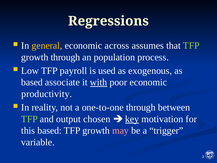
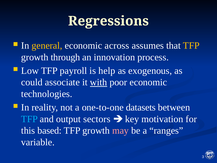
TFP at (191, 46) colour: light green -> yellow
population: population -> innovation
used: used -> help
based at (32, 82): based -> could
productivity: productivity -> technologies
one-to-one through: through -> datasets
TFP at (29, 119) colour: light green -> light blue
chosen: chosen -> sectors
key underline: present -> none
trigger: trigger -> ranges
